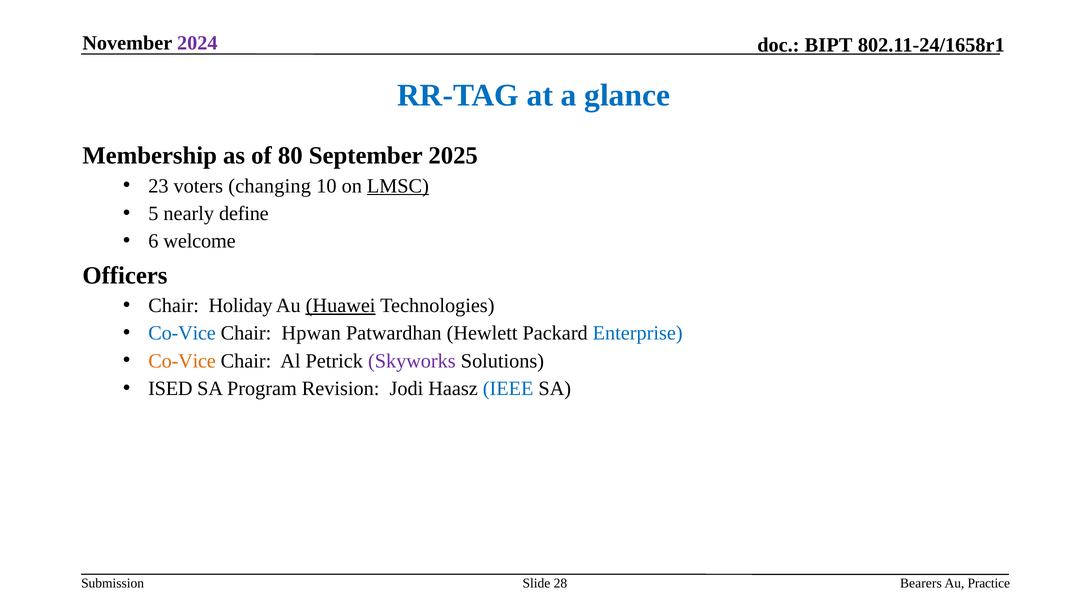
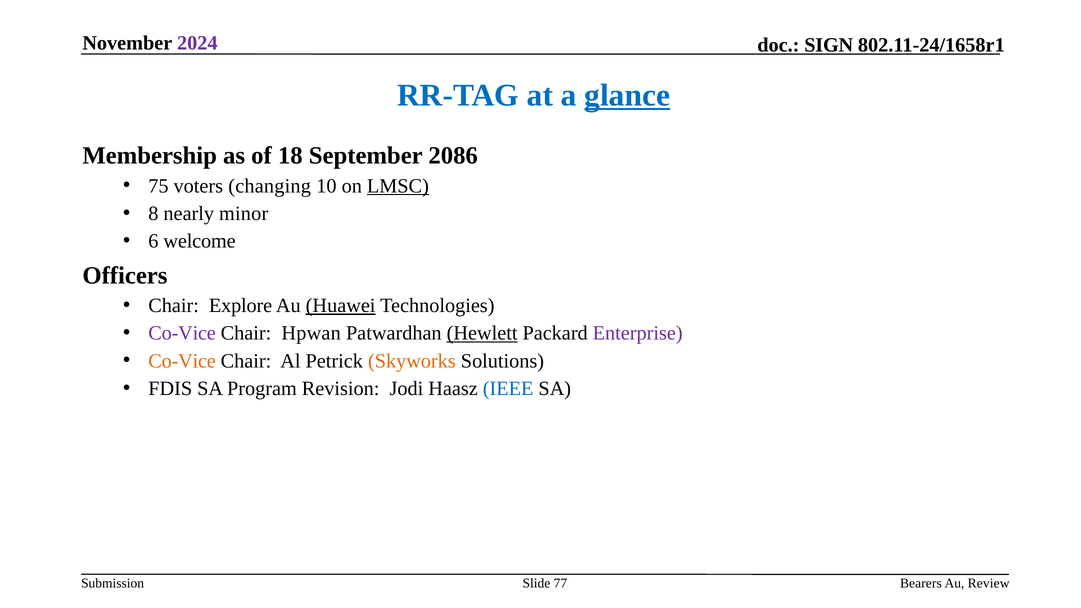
BIPT: BIPT -> SIGN
glance underline: none -> present
80: 80 -> 18
2025: 2025 -> 2086
23: 23 -> 75
5: 5 -> 8
define: define -> minor
Holiday: Holiday -> Explore
Co-Vice at (182, 333) colour: blue -> purple
Hewlett underline: none -> present
Enterprise colour: blue -> purple
Skyworks colour: purple -> orange
ISED: ISED -> FDIS
28: 28 -> 77
Practice: Practice -> Review
